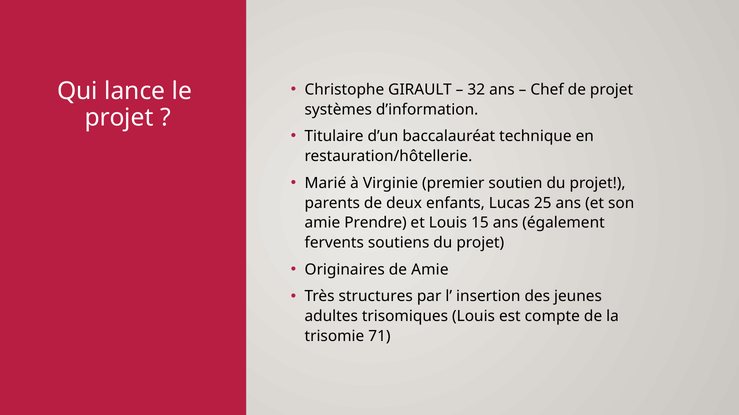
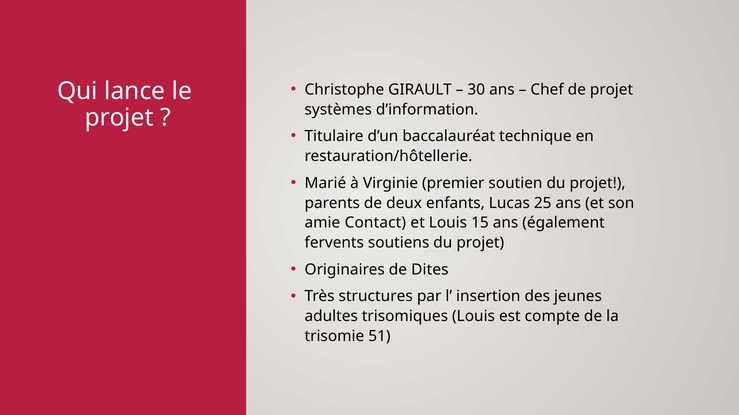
32: 32 -> 30
Prendre: Prendre -> Contact
de Amie: Amie -> Dites
71: 71 -> 51
